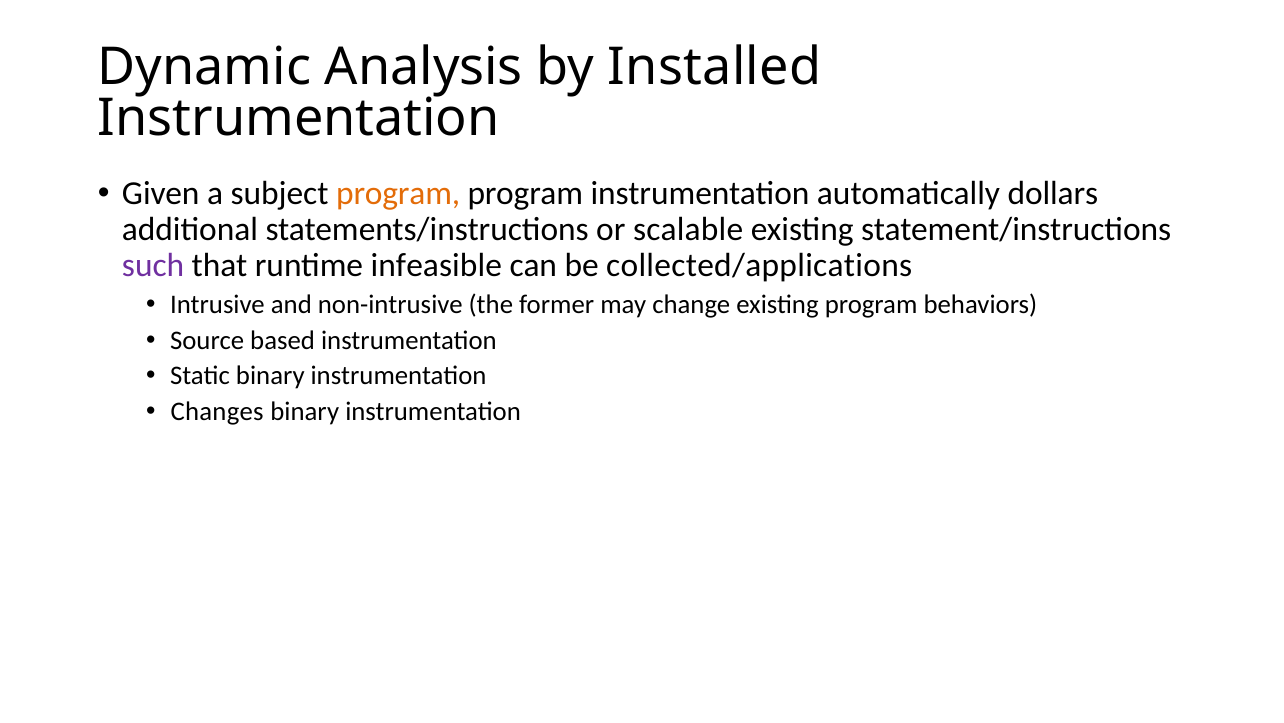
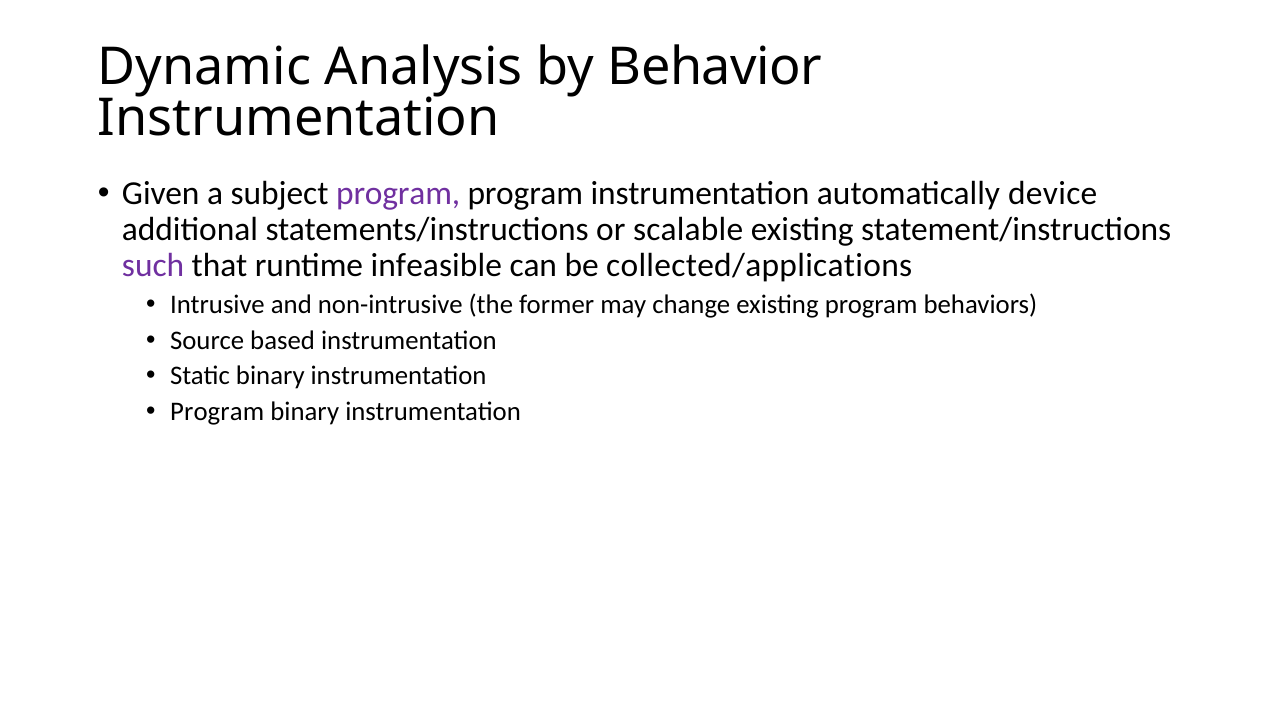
Installed: Installed -> Behavior
program at (398, 193) colour: orange -> purple
dollars: dollars -> device
Changes at (217, 411): Changes -> Program
